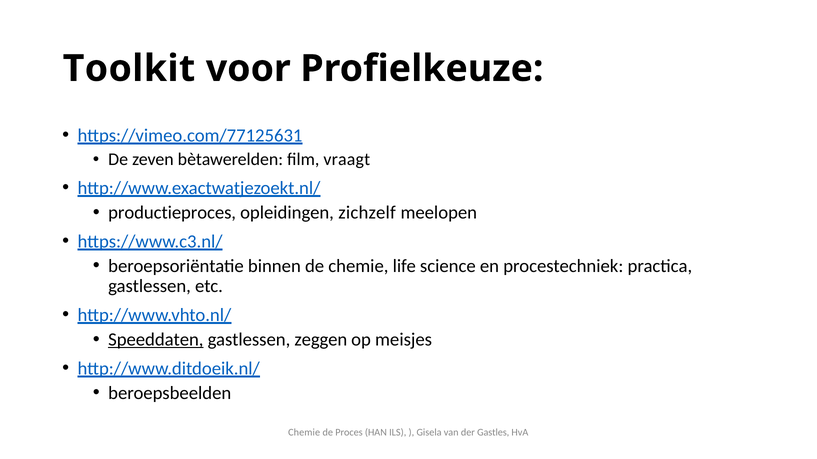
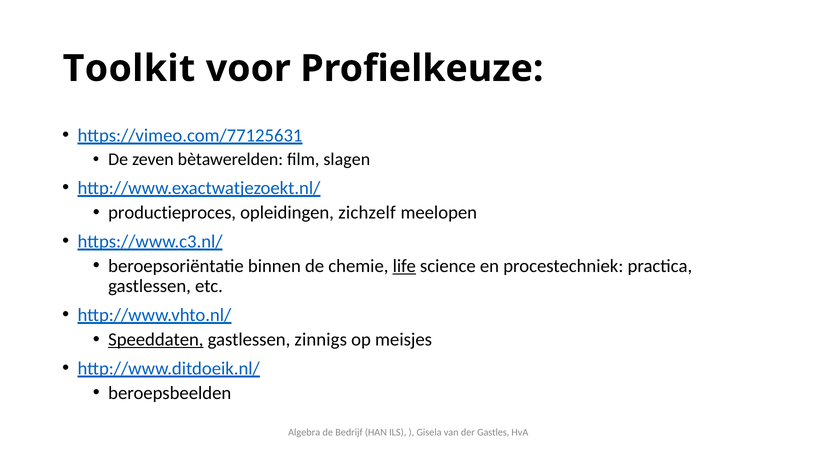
vraagt: vraagt -> slagen
life underline: none -> present
zeggen: zeggen -> zinnigs
Chemie at (304, 433): Chemie -> Algebra
Proces: Proces -> Bedrijf
